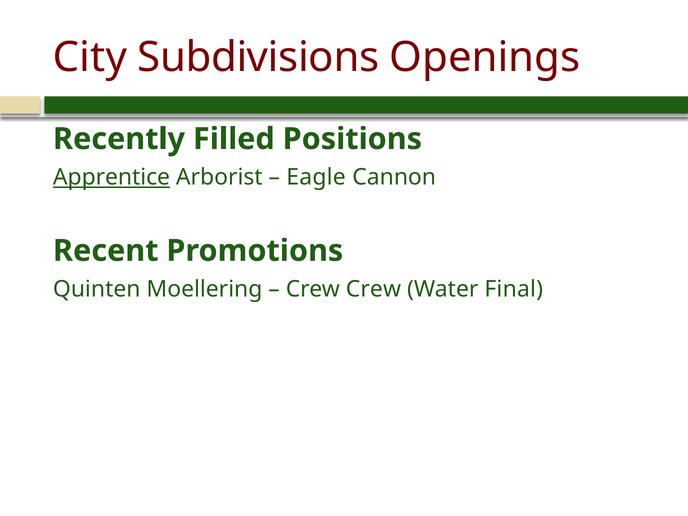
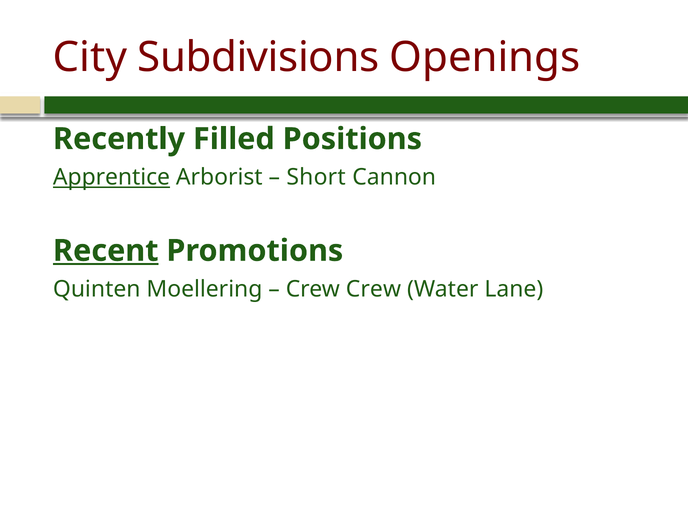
Eagle: Eagle -> Short
Recent underline: none -> present
Final: Final -> Lane
